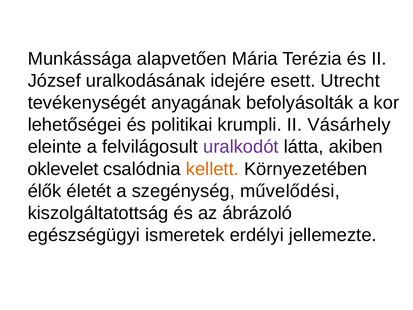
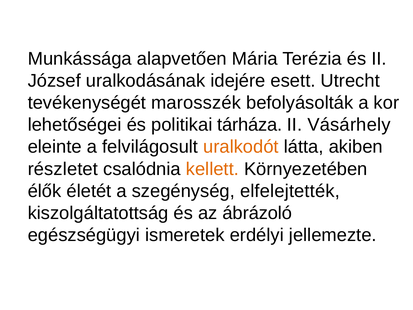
anyagának: anyagának -> marosszék
krumpli: krumpli -> tárháza
uralkodót colour: purple -> orange
oklevelet: oklevelet -> részletet
művelődési: művelődési -> elfelejtették
